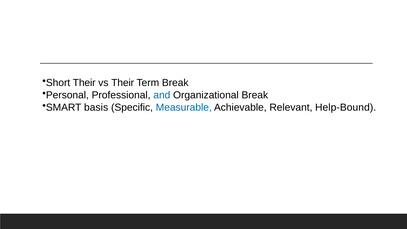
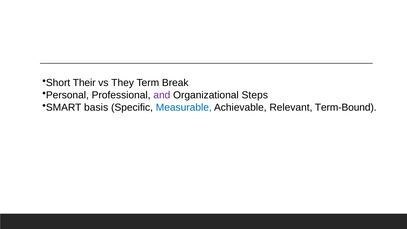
vs Their: Their -> They
and colour: blue -> purple
Organizational Break: Break -> Steps
Help-Bound: Help-Bound -> Term-Bound
